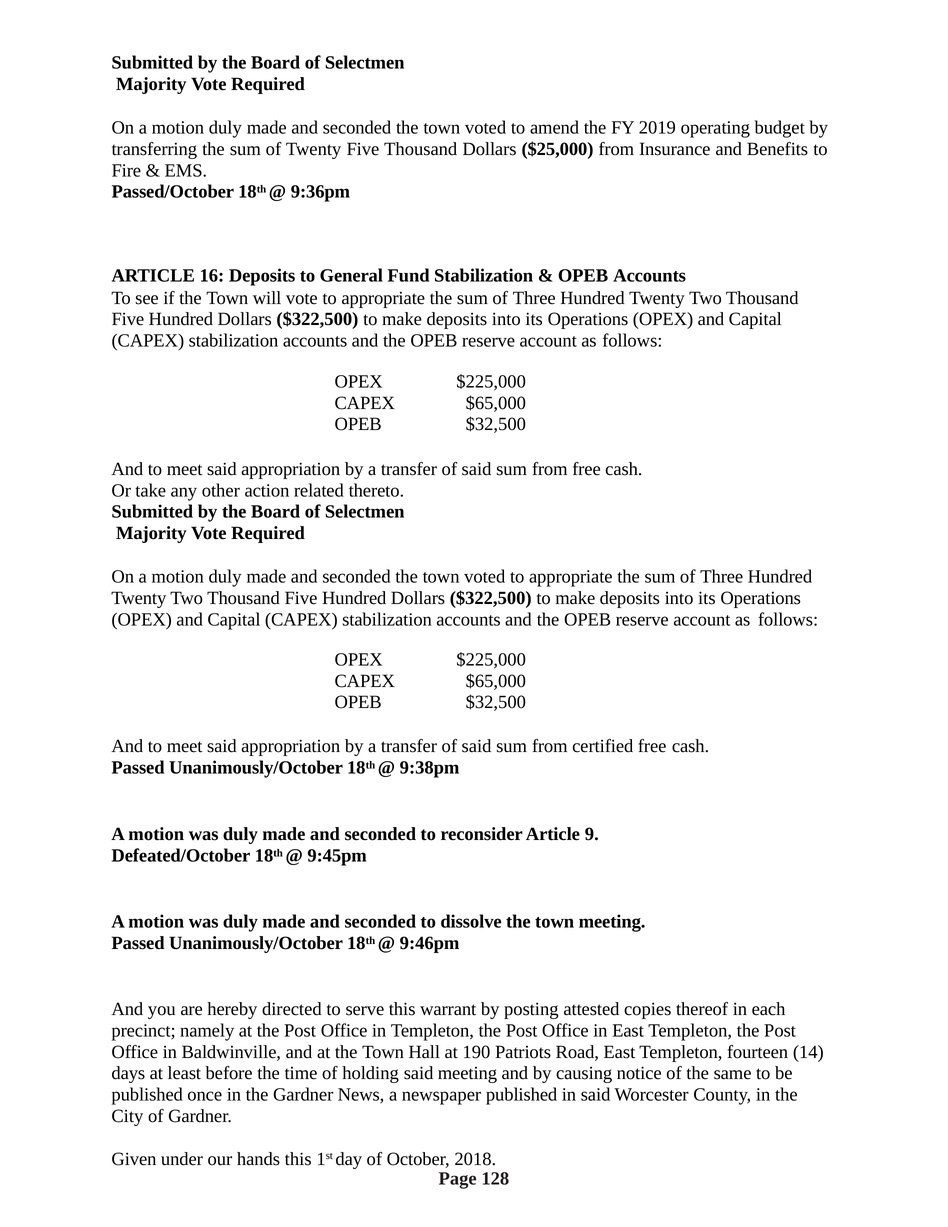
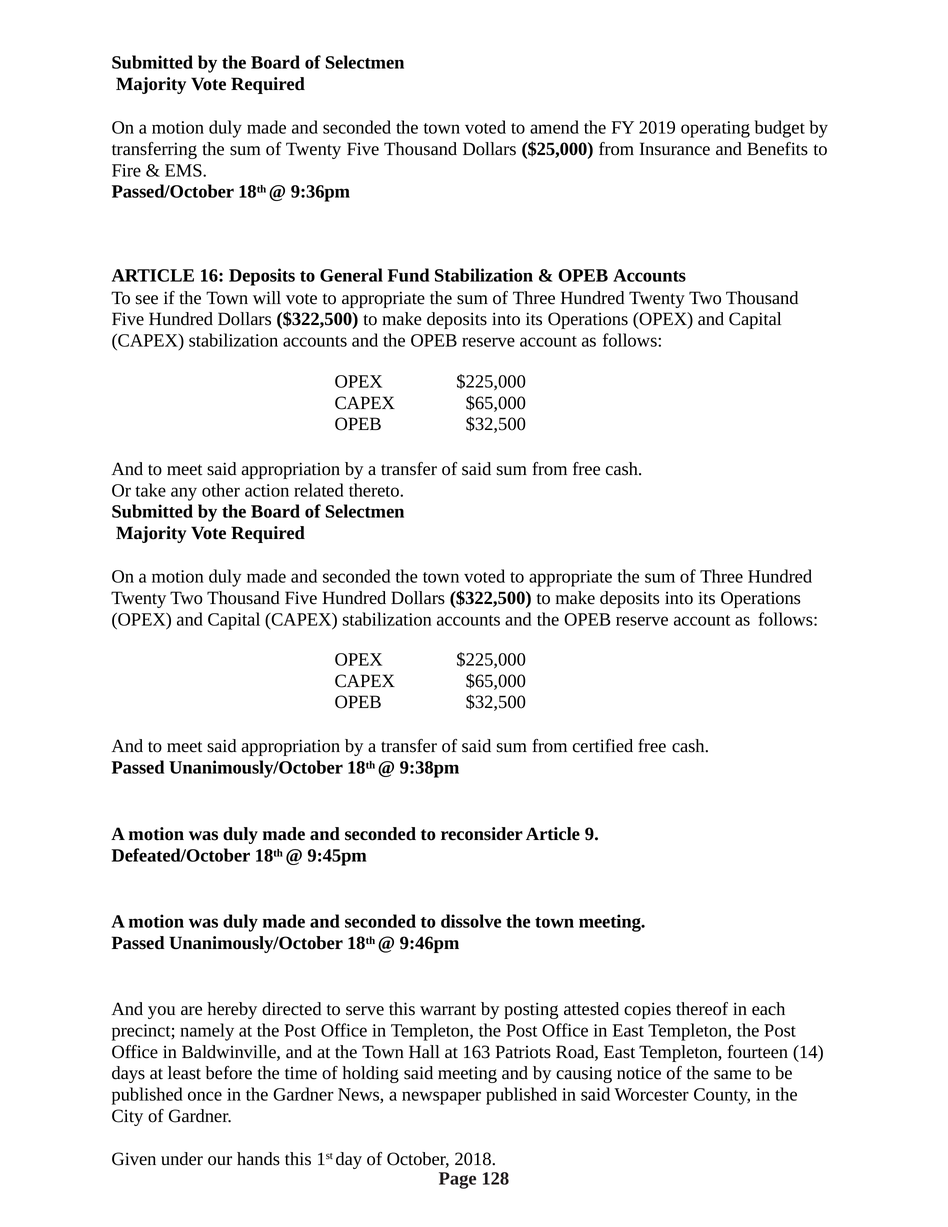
190: 190 -> 163
